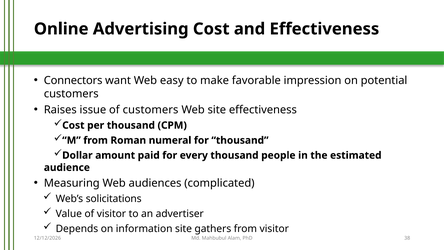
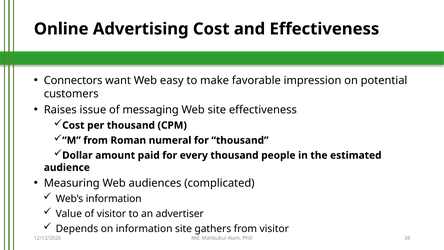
of customers: customers -> messaging
Web’s solicitations: solicitations -> information
